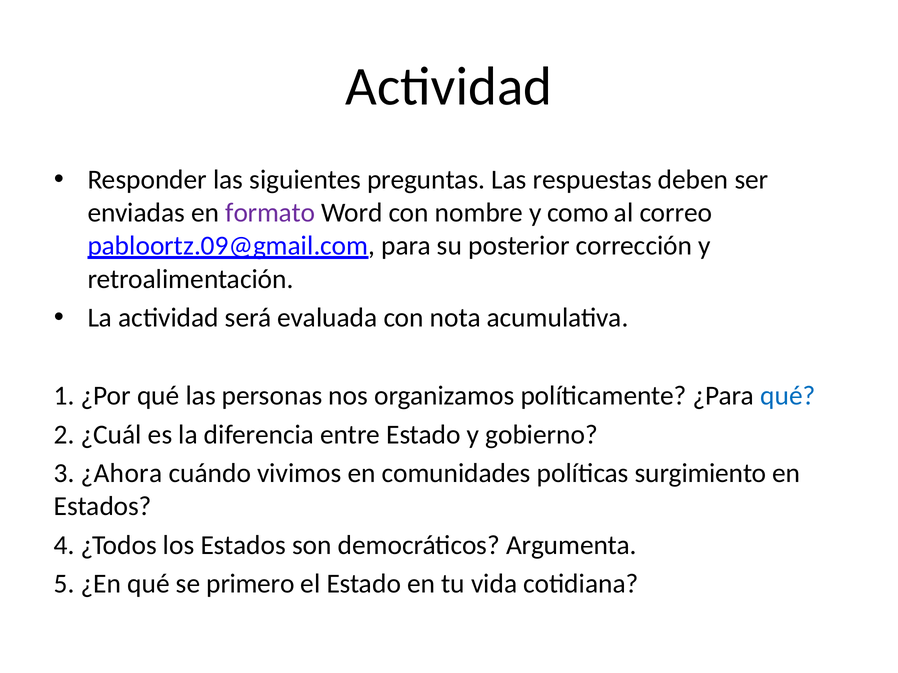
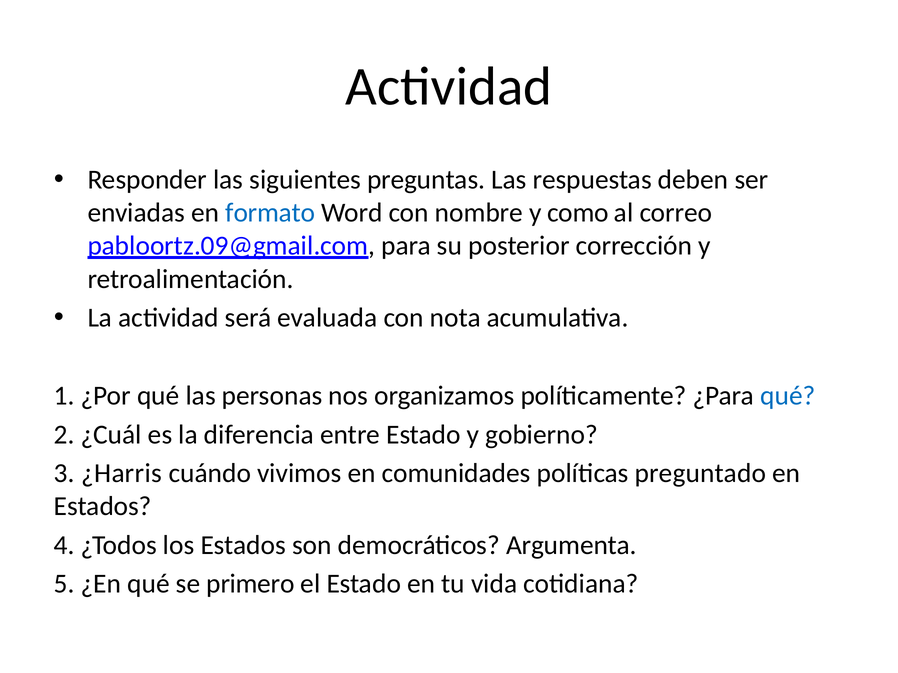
formato colour: purple -> blue
¿Ahora: ¿Ahora -> ¿Harris
surgimiento: surgimiento -> preguntado
